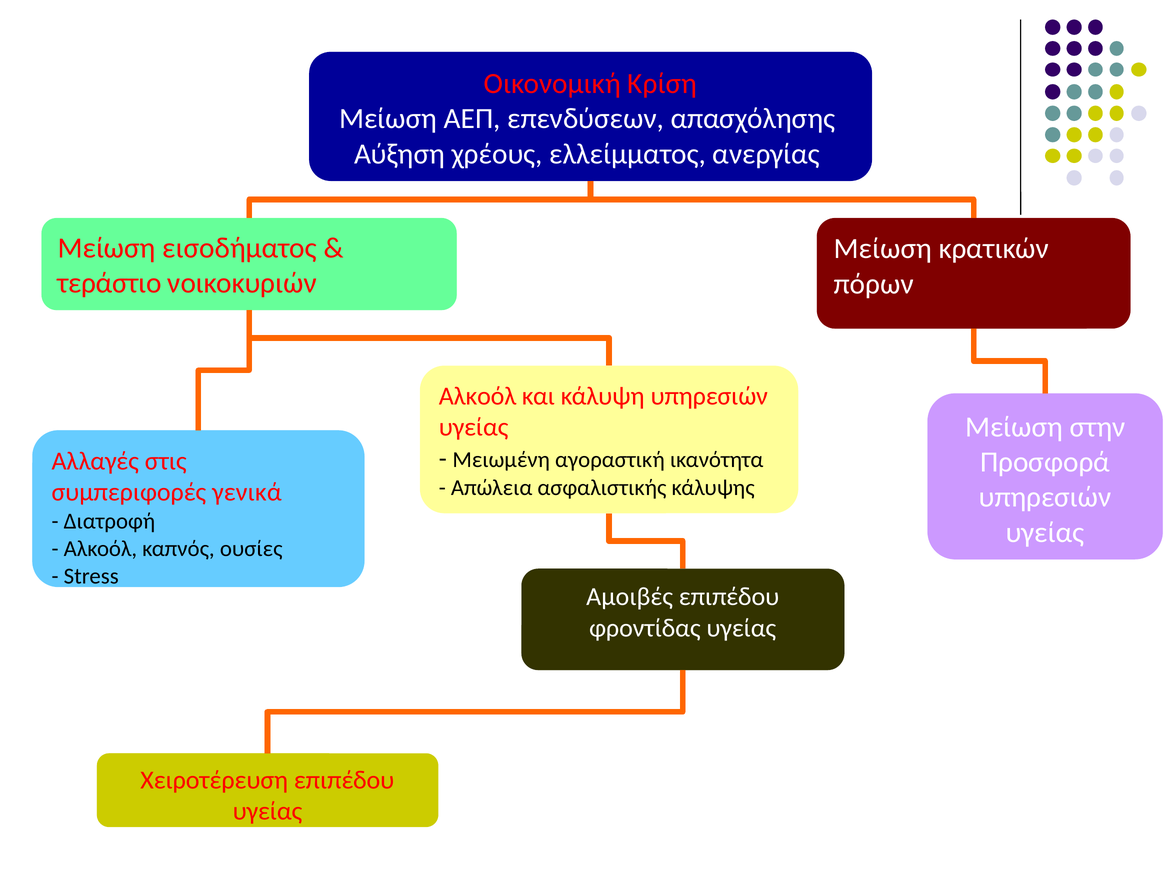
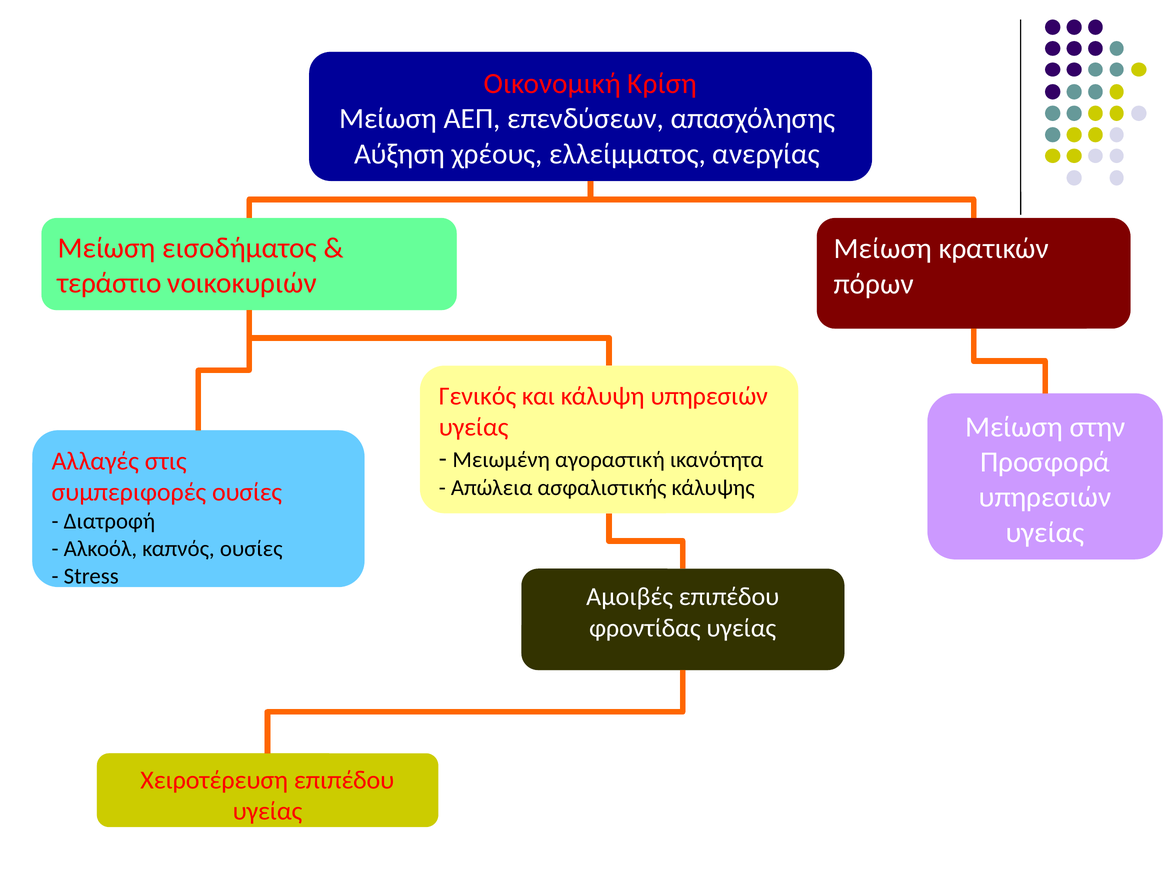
Αλκοόλ at (478, 396): Αλκοόλ -> Γενικός
συμπεριφορές γενικά: γενικά -> ουσίες
